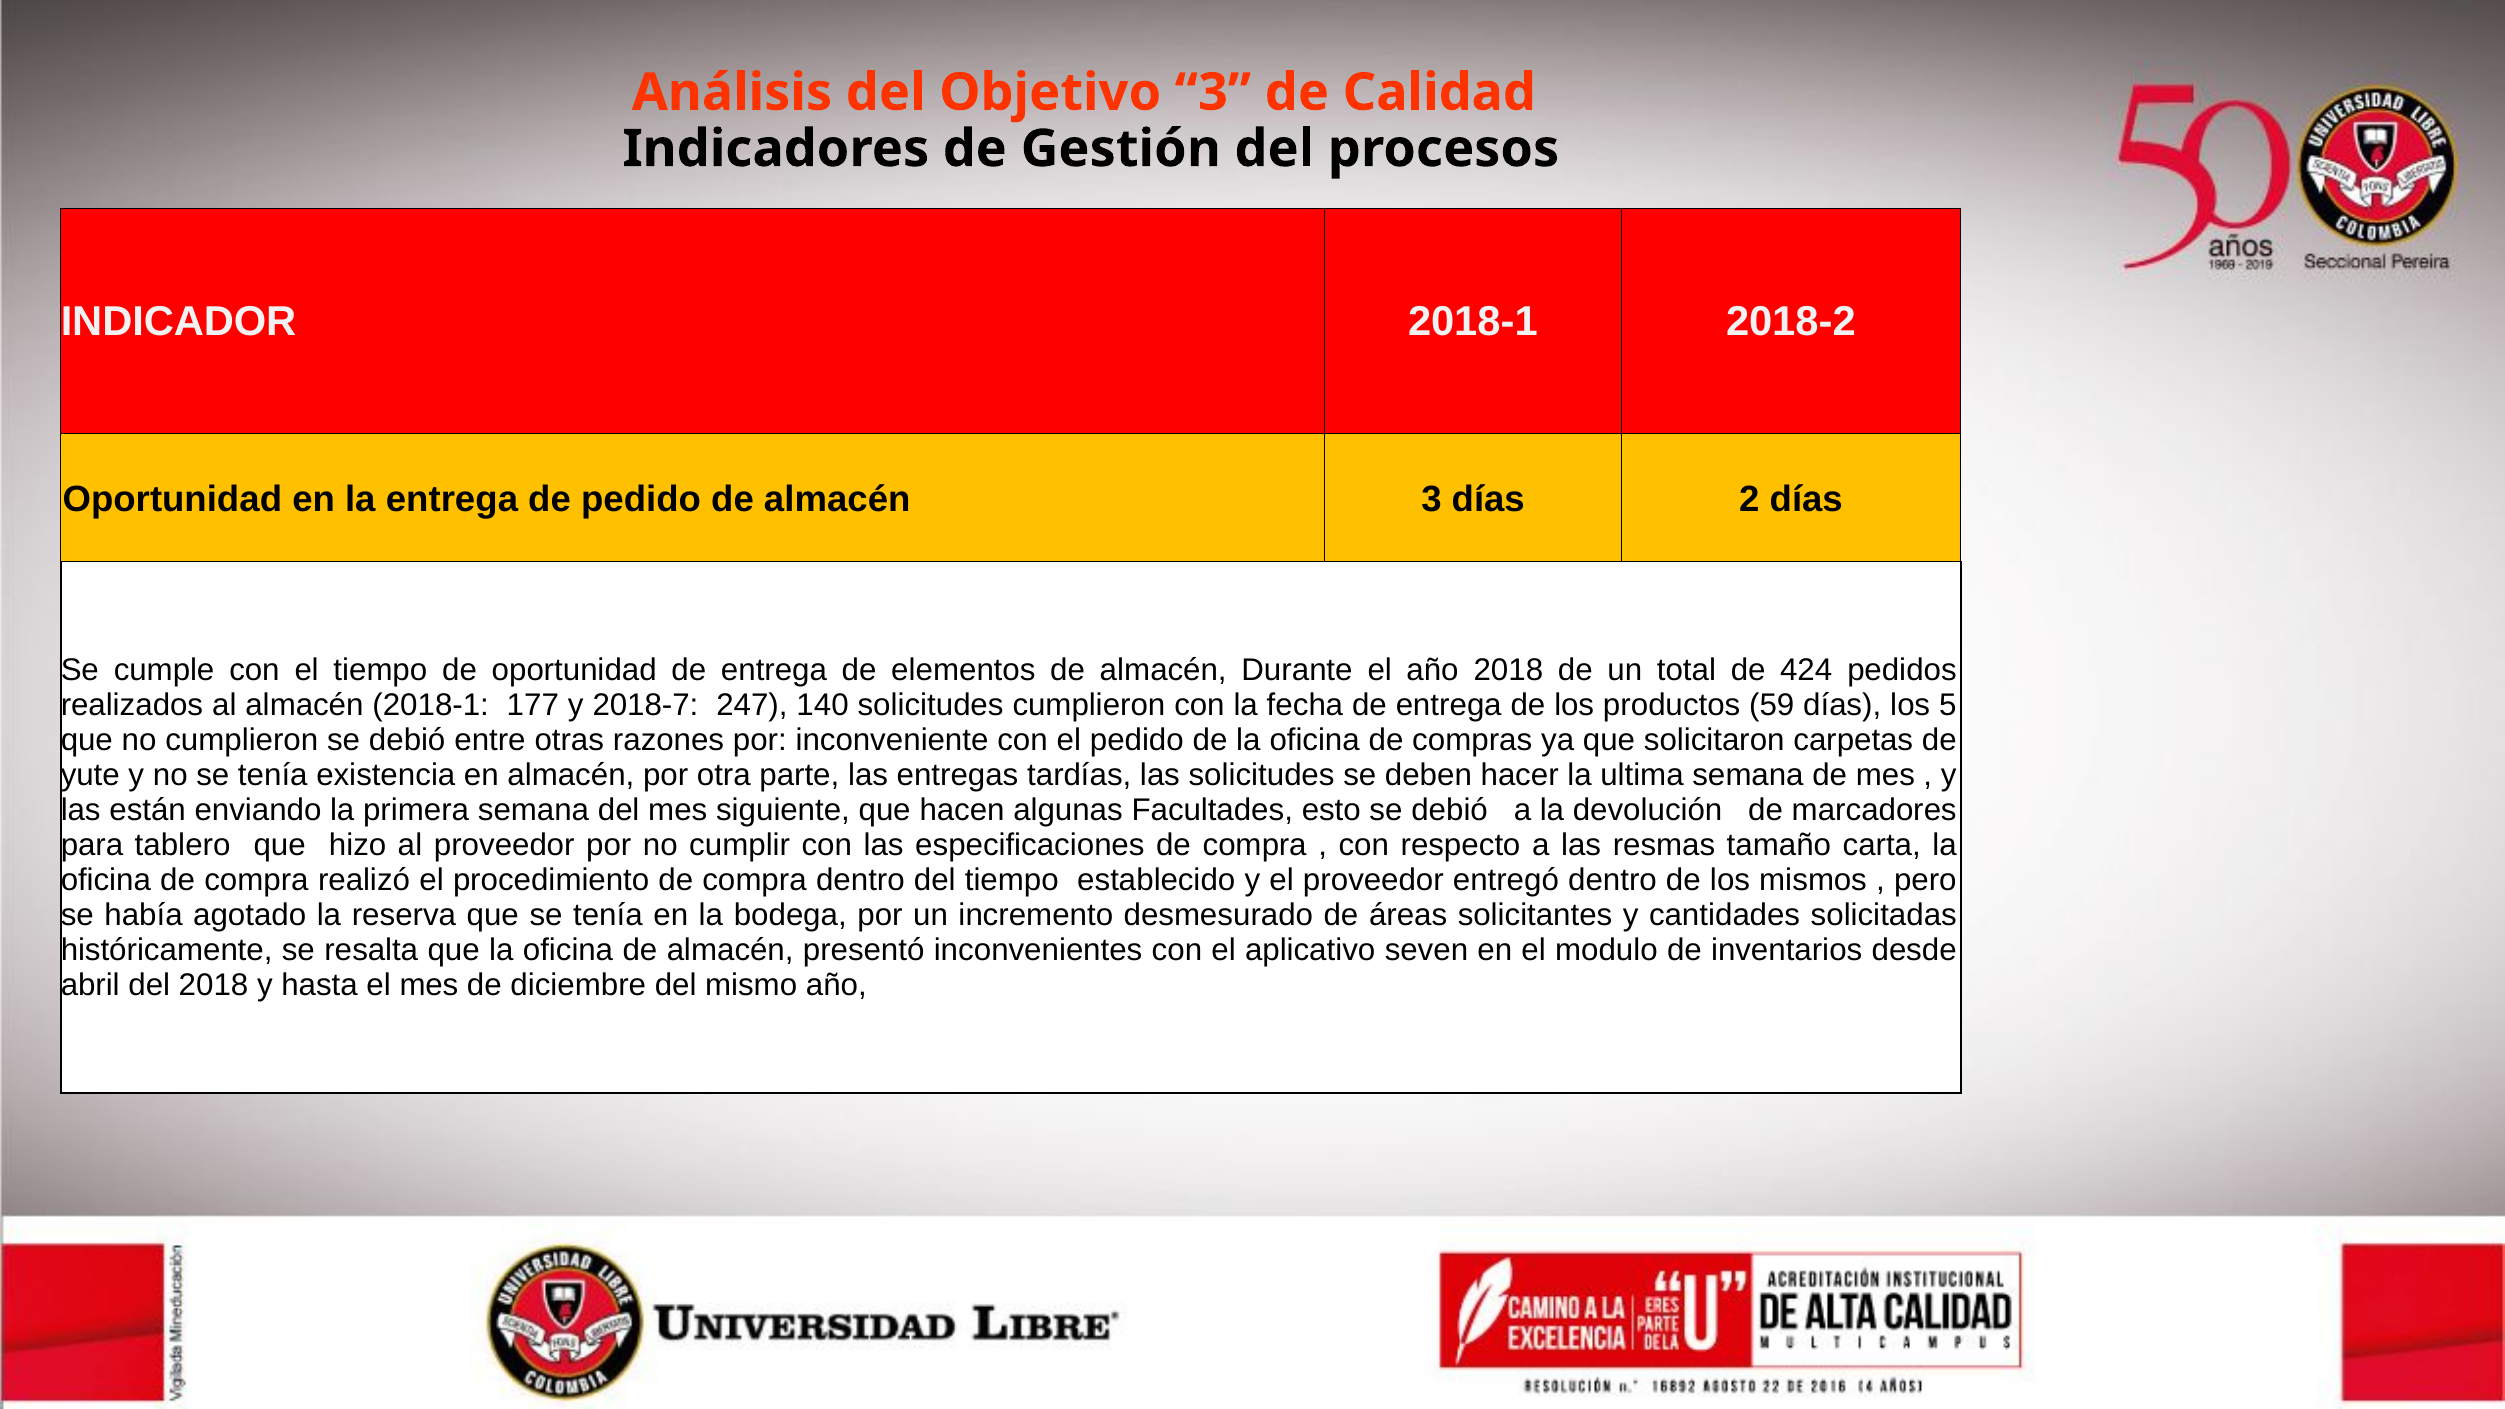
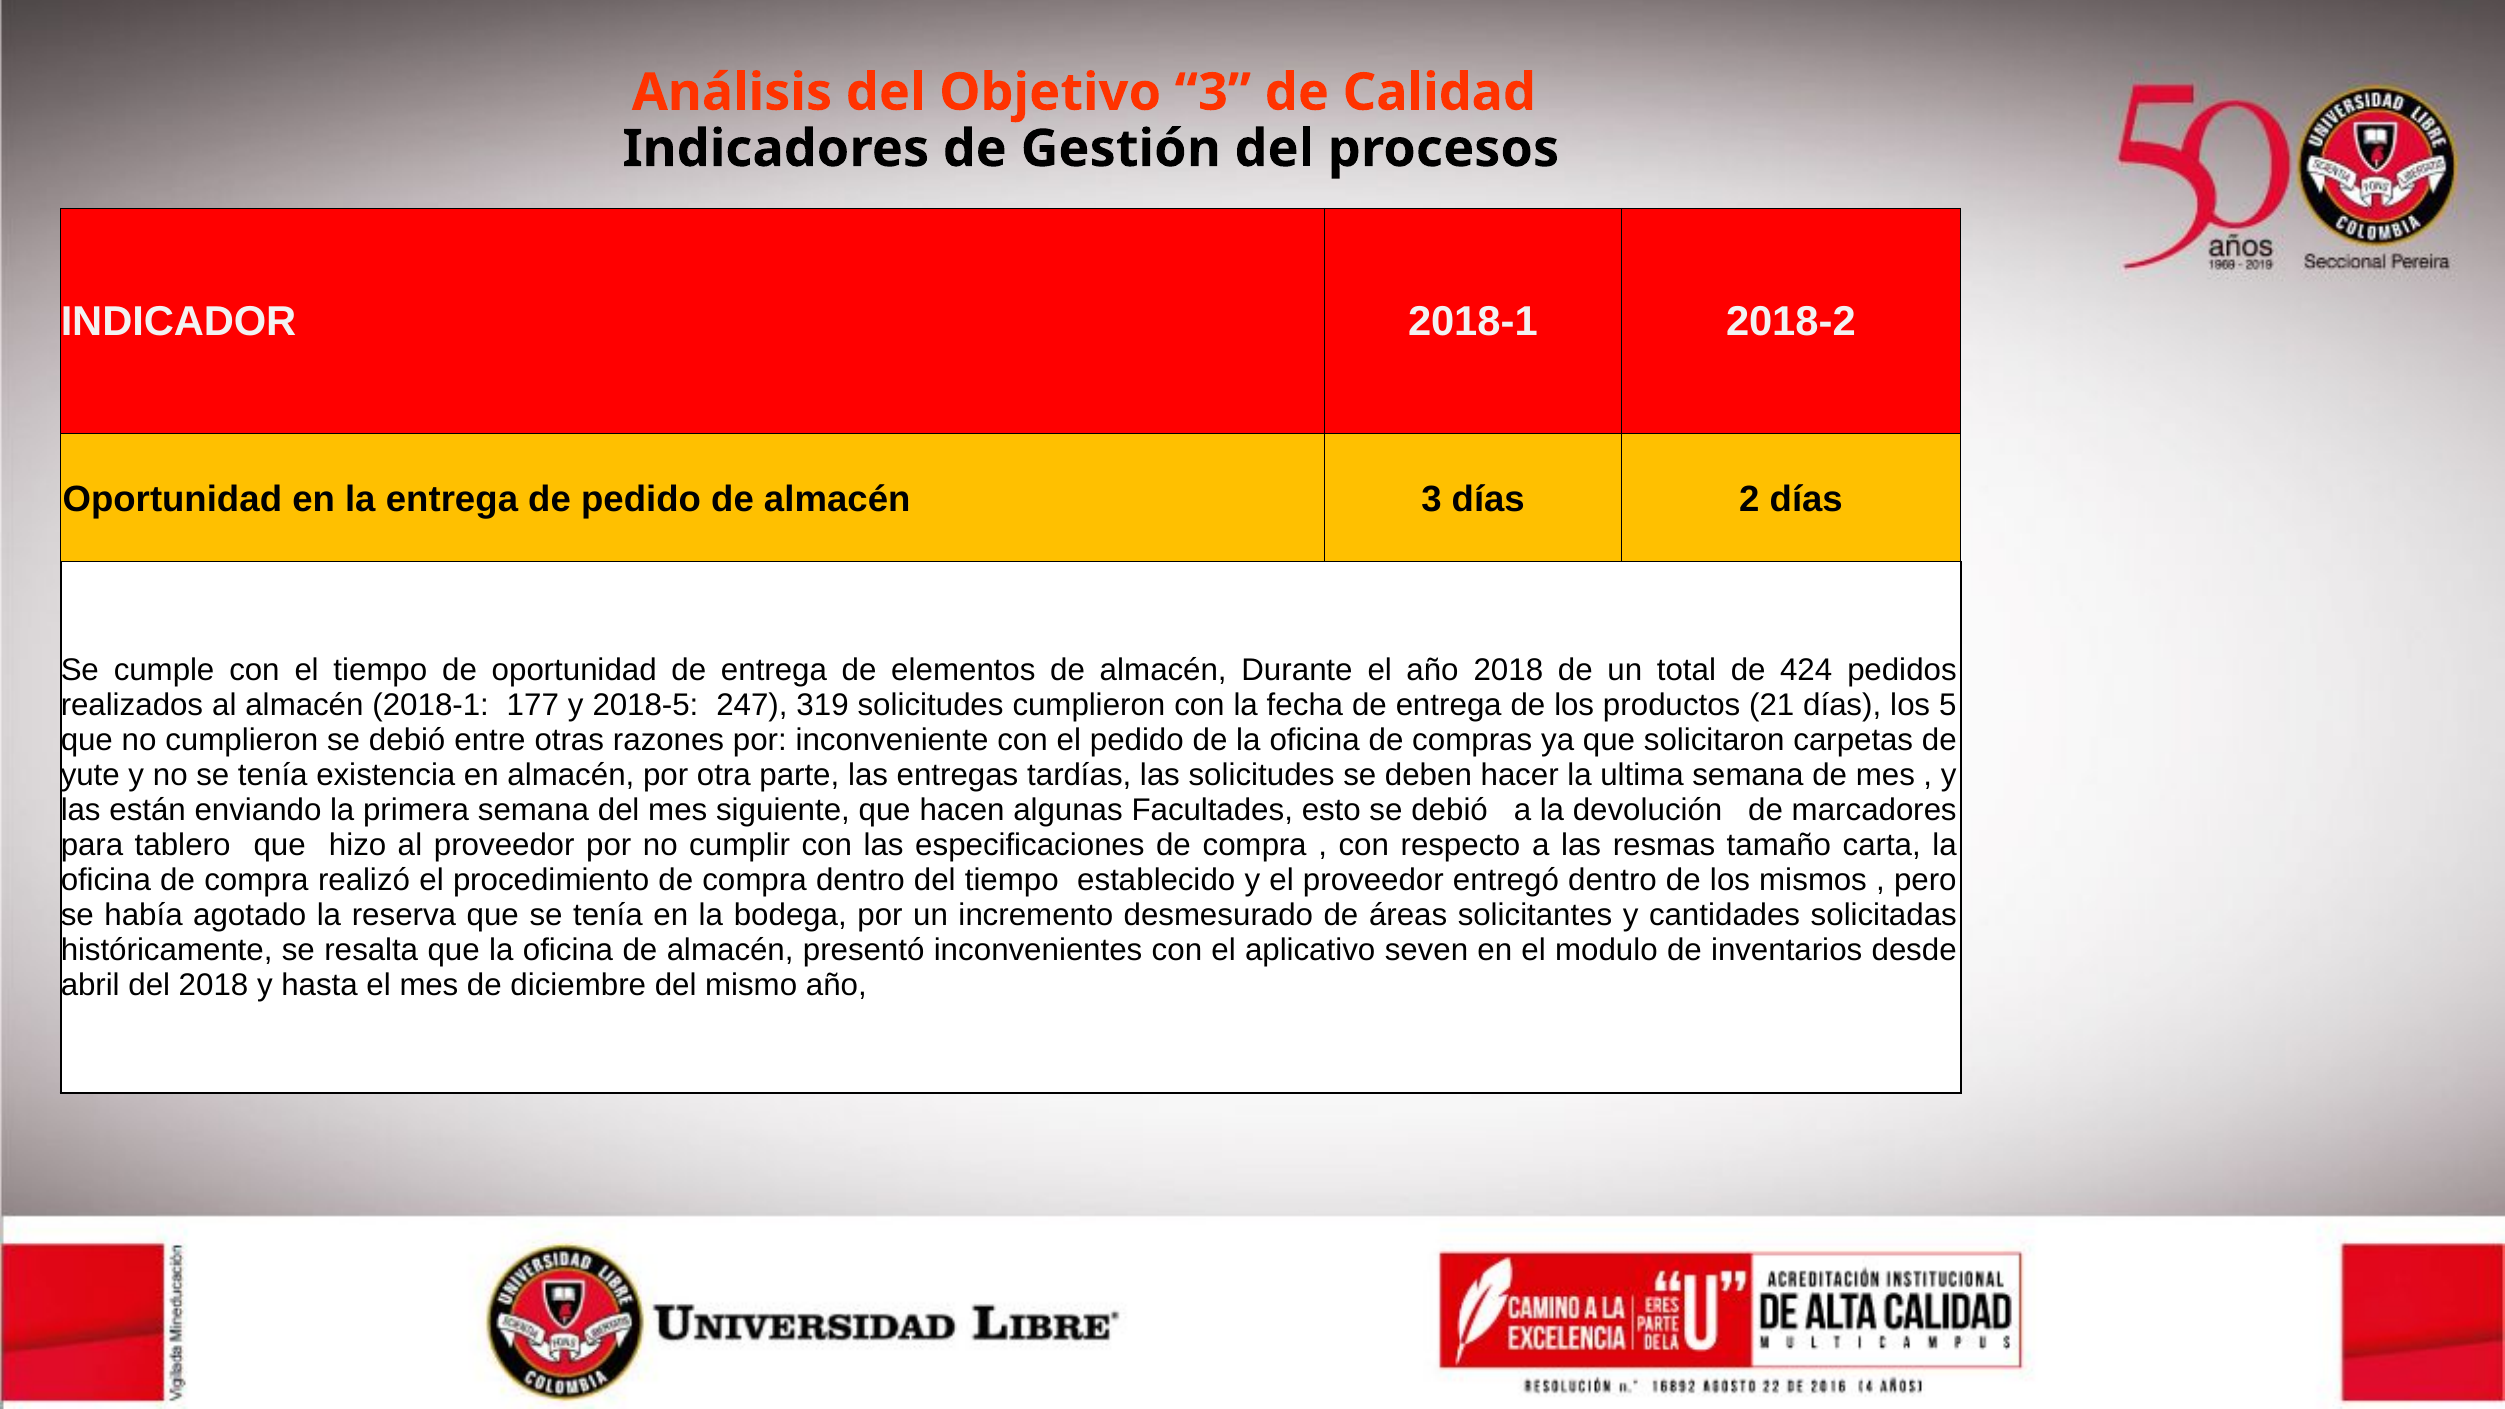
2018-7: 2018-7 -> 2018-5
140: 140 -> 319
59: 59 -> 21
